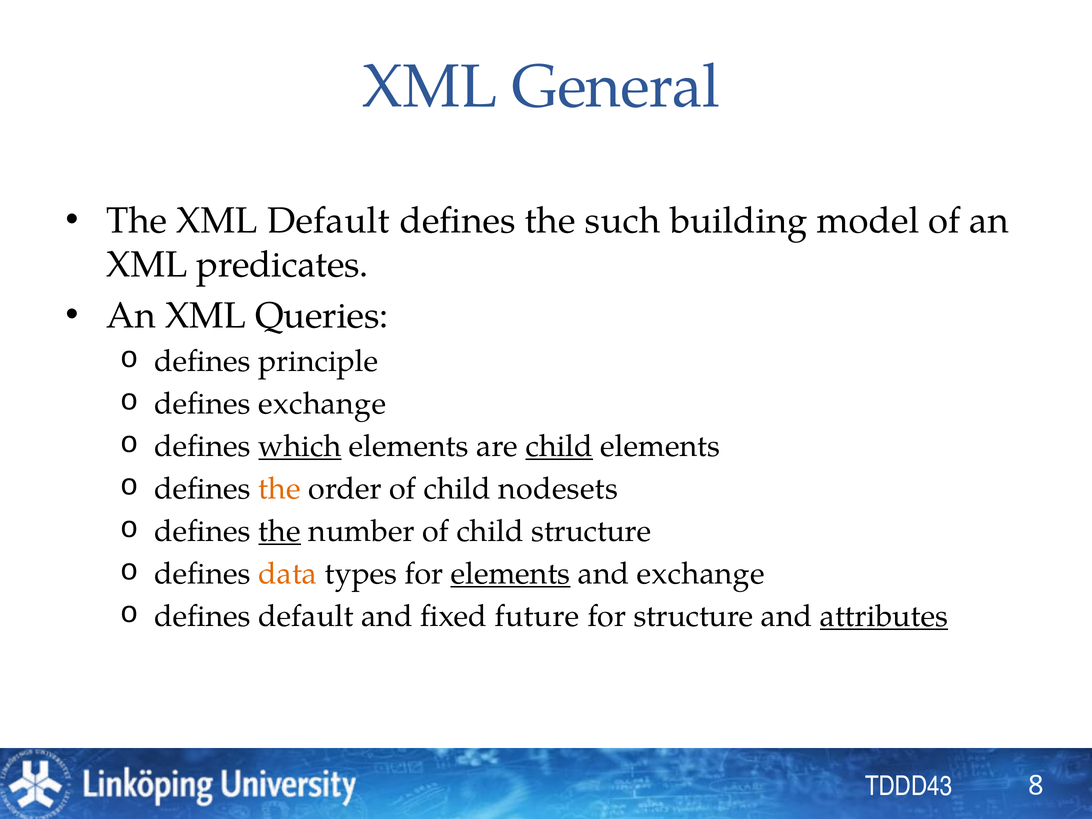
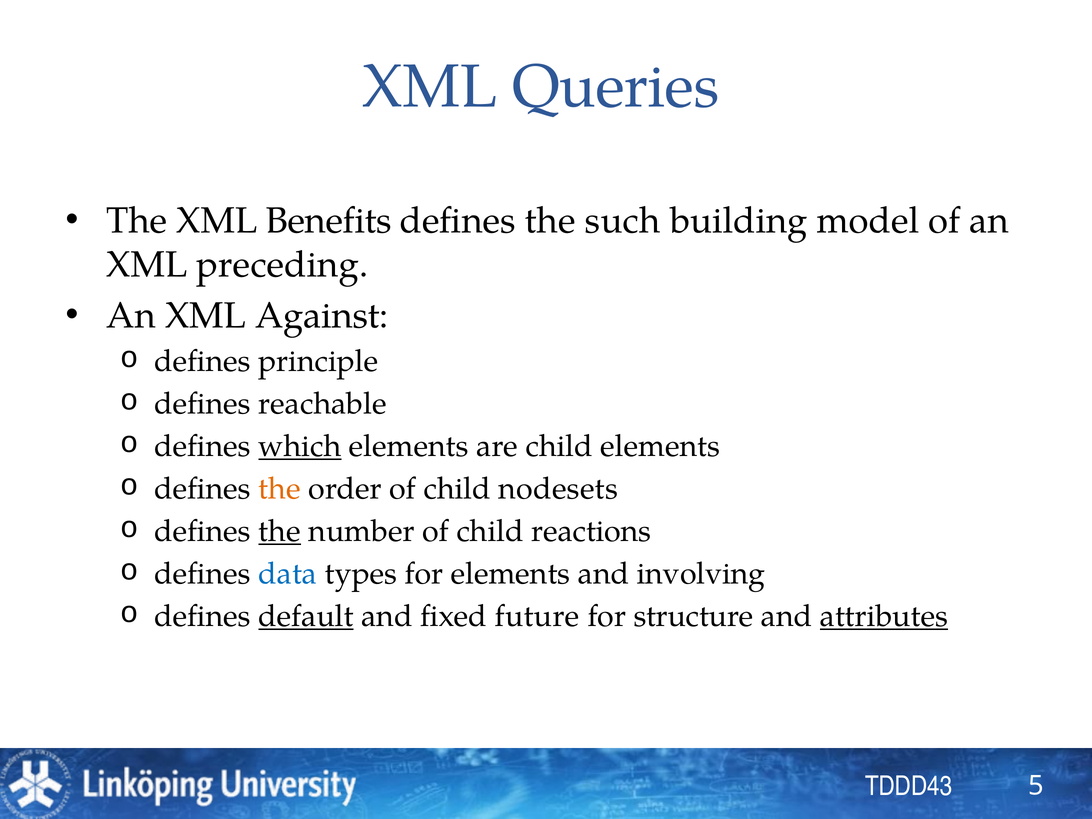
General: General -> Queries
XML Default: Default -> Benefits
predicates: predicates -> preceding
Queries: Queries -> Against
defines exchange: exchange -> reachable
child at (559, 446) underline: present -> none
child structure: structure -> reactions
data colour: orange -> blue
elements at (511, 574) underline: present -> none
and exchange: exchange -> involving
default at (306, 616) underline: none -> present
8: 8 -> 5
